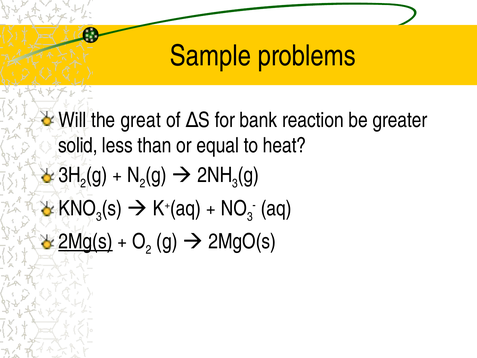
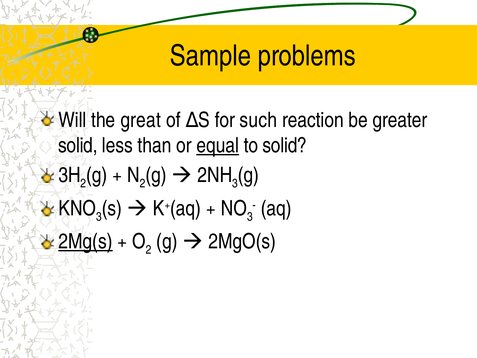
bank: bank -> such
equal underline: none -> present
to heat: heat -> solid
